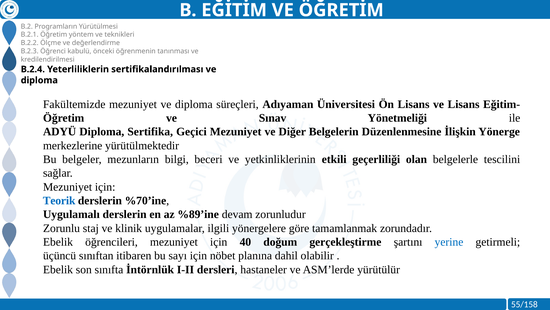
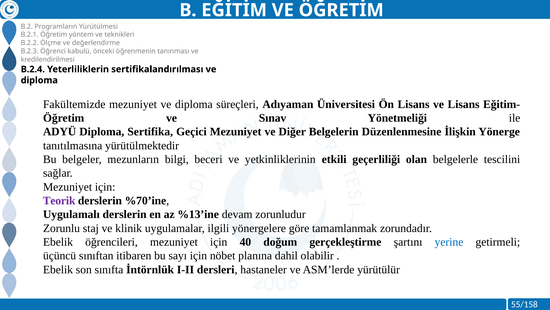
merkezlerine: merkezlerine -> tanıtılmasına
Teorik colour: blue -> purple
%89’ine: %89’ine -> %13’ine
